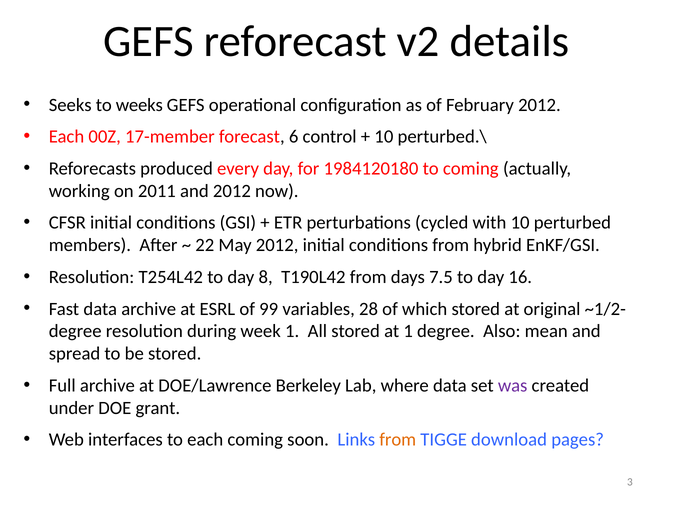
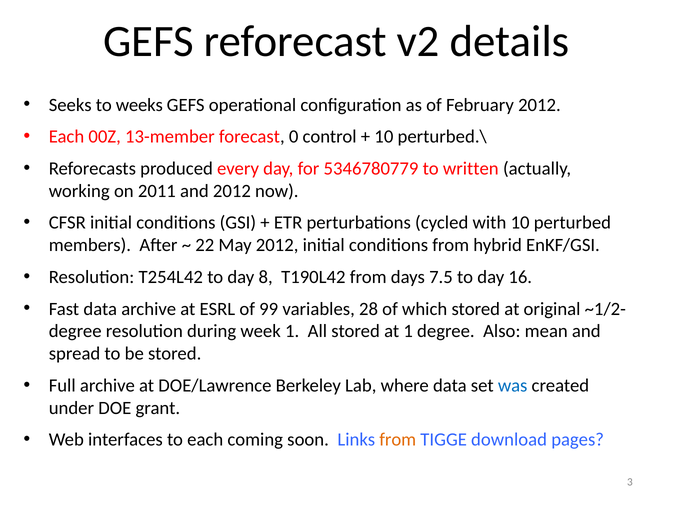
17-member: 17-member -> 13-member
6: 6 -> 0
1984120180: 1984120180 -> 5346780779
to coming: coming -> written
was colour: purple -> blue
